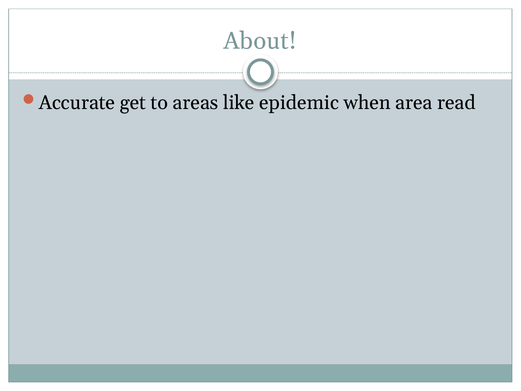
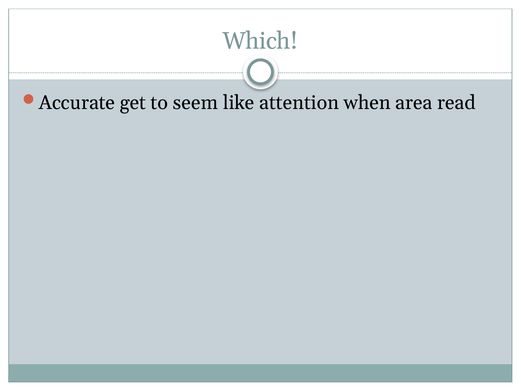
About: About -> Which
areas: areas -> seem
epidemic: epidemic -> attention
